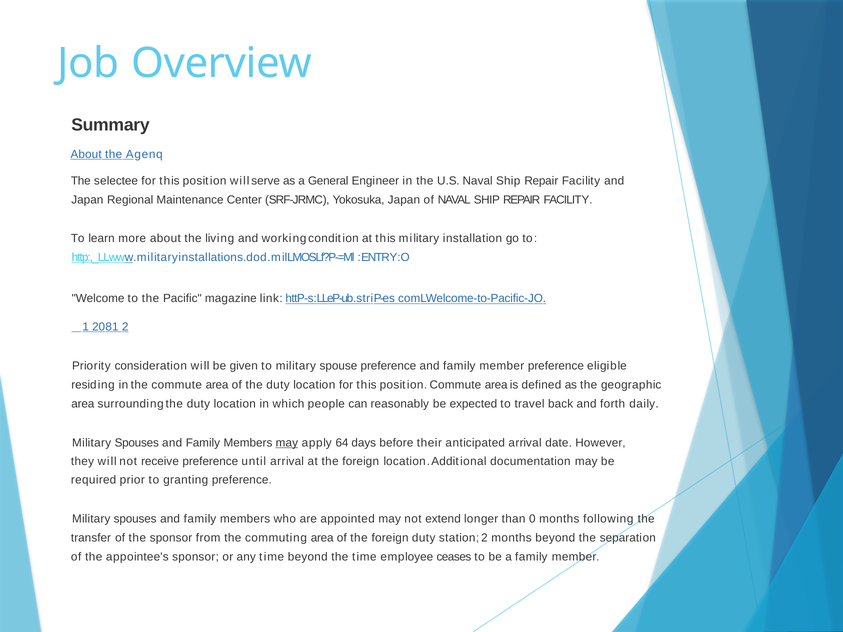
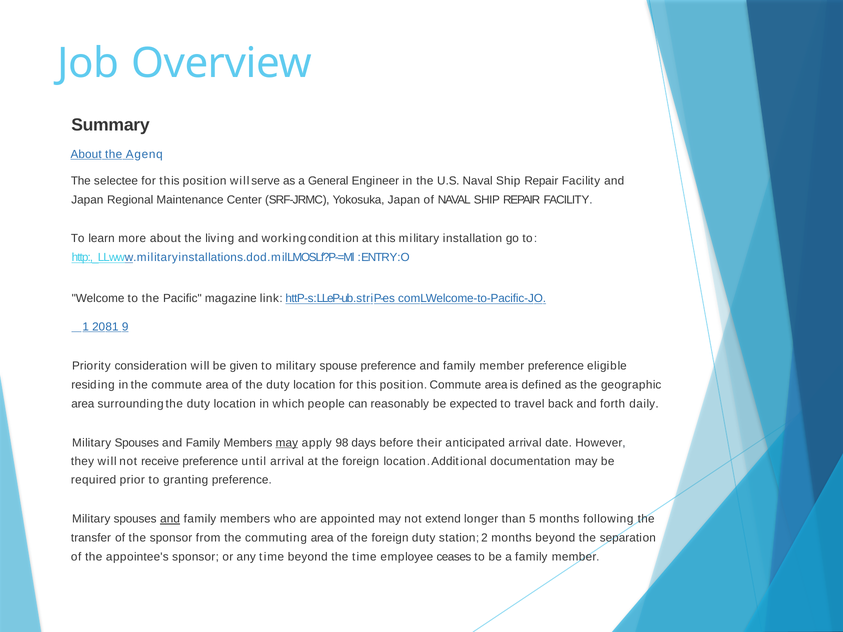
2: 2 -> 9
64: 64 -> 98
and at (170, 519) underline: none -> present
0: 0 -> 5
